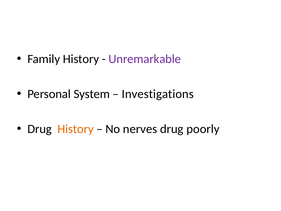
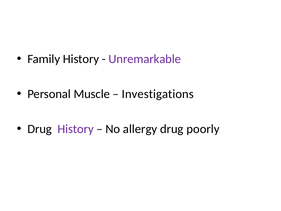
System: System -> Muscle
History at (76, 129) colour: orange -> purple
nerves: nerves -> allergy
